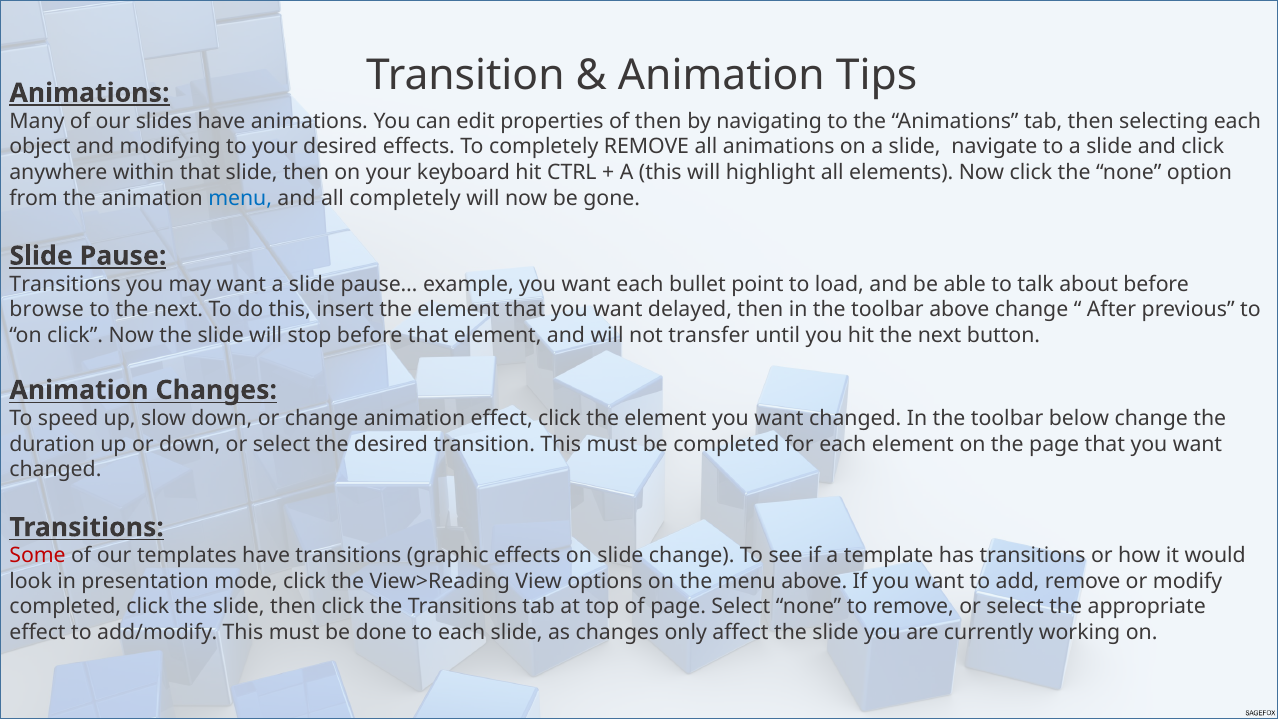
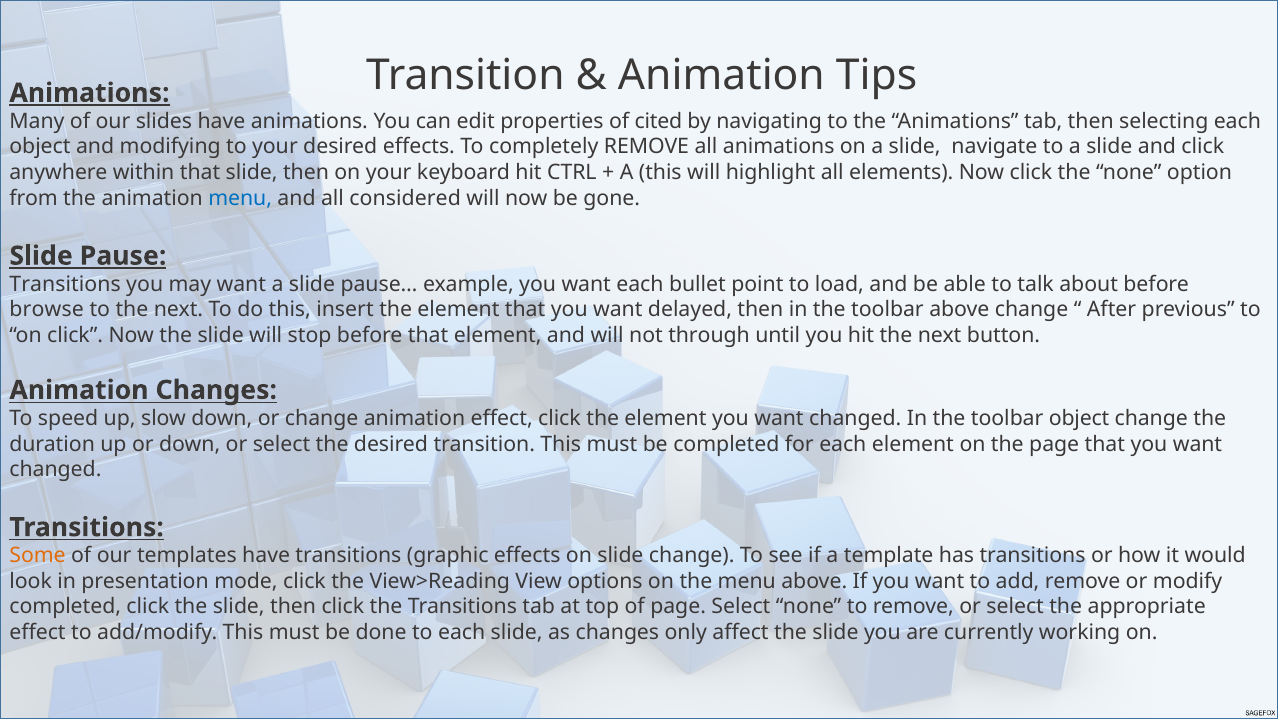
of then: then -> cited
all completely: completely -> considered
transfer: transfer -> through
toolbar below: below -> object
Some colour: red -> orange
